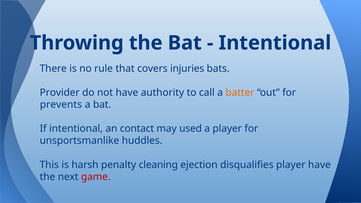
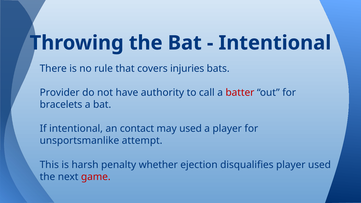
batter colour: orange -> red
prevents: prevents -> bracelets
huddles: huddles -> attempt
cleaning: cleaning -> whether
player have: have -> used
